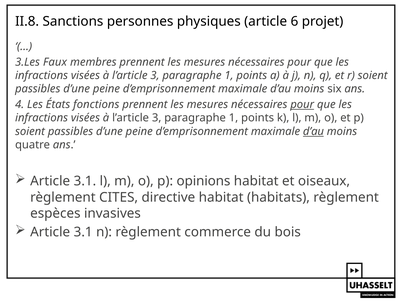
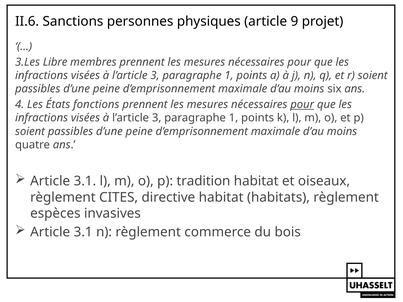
II.8: II.8 -> II.6
6: 6 -> 9
Faux: Faux -> Libre
d’au at (313, 131) underline: present -> none
opinions: opinions -> tradition
